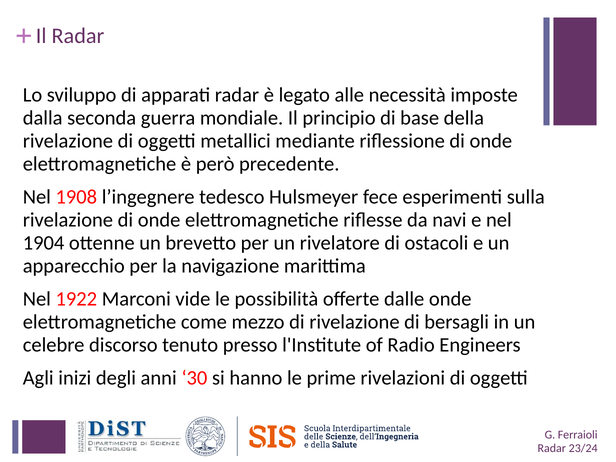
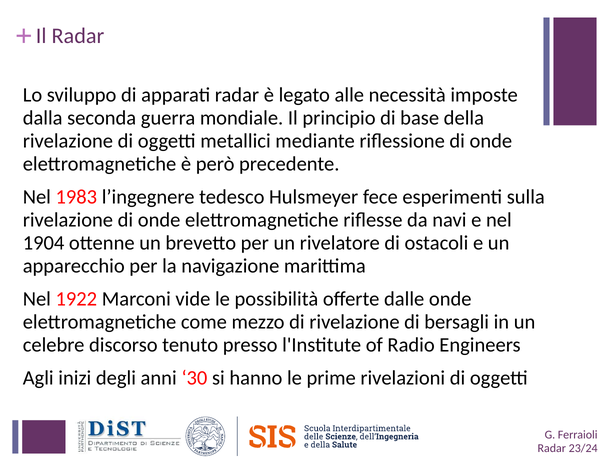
1908: 1908 -> 1983
